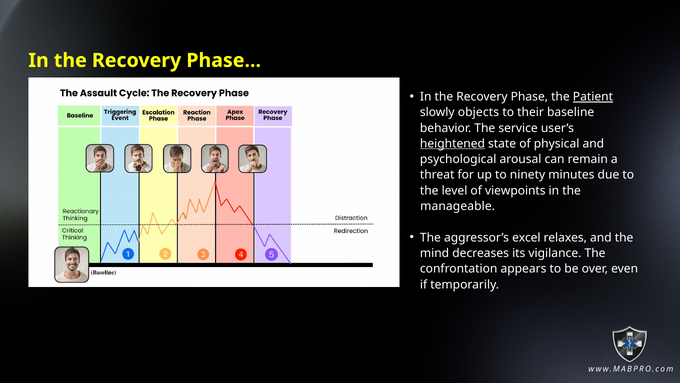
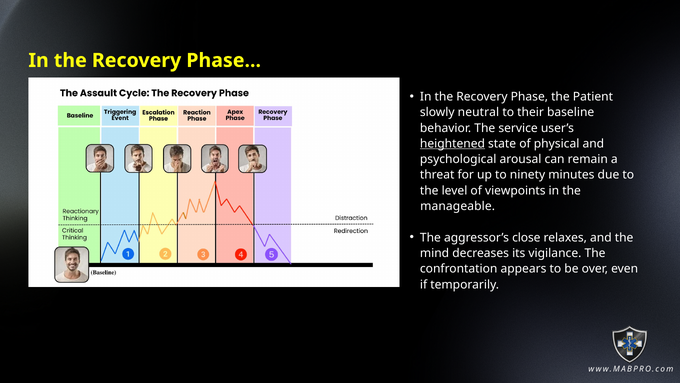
Patient underline: present -> none
objects: objects -> neutral
excel: excel -> close
